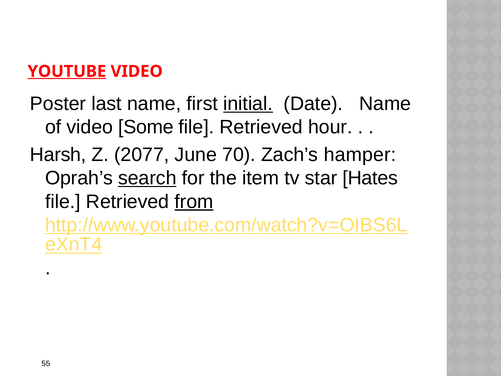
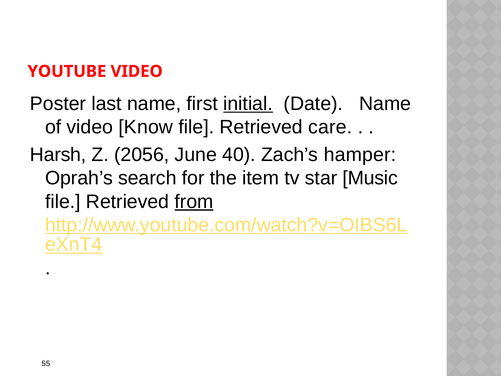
YOUTUBE underline: present -> none
Some: Some -> Know
hour: hour -> care
2077: 2077 -> 2056
70: 70 -> 40
search underline: present -> none
Hates: Hates -> Music
